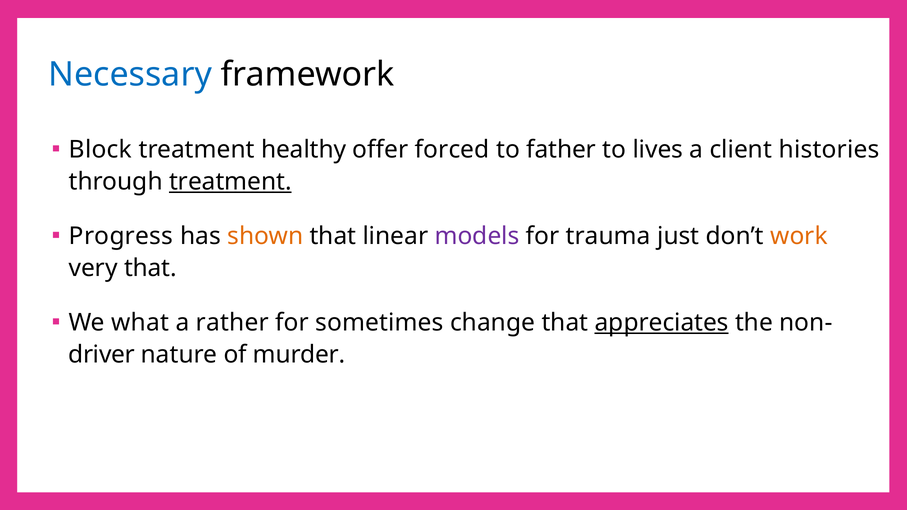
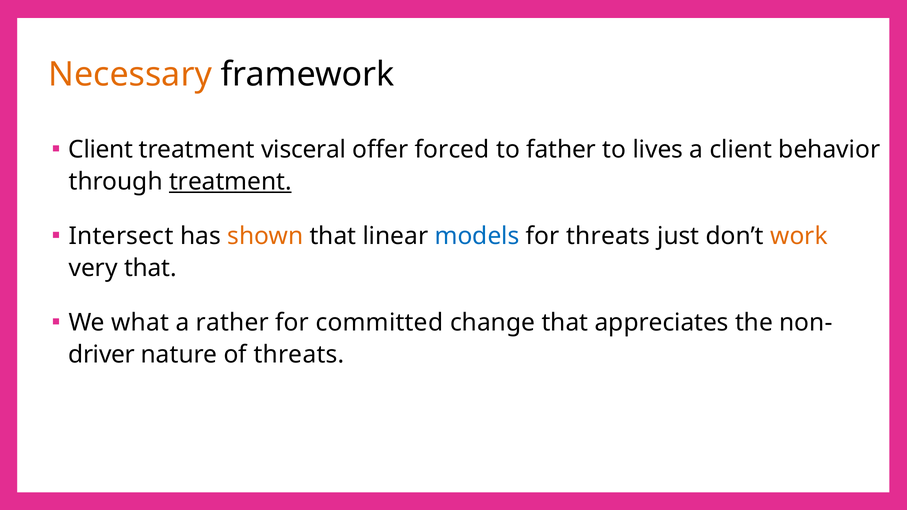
Necessary colour: blue -> orange
Block at (100, 150): Block -> Client
healthy: healthy -> visceral
histories: histories -> behavior
Progress: Progress -> Intersect
models colour: purple -> blue
for trauma: trauma -> threats
sometimes: sometimes -> committed
appreciates underline: present -> none
of murder: murder -> threats
